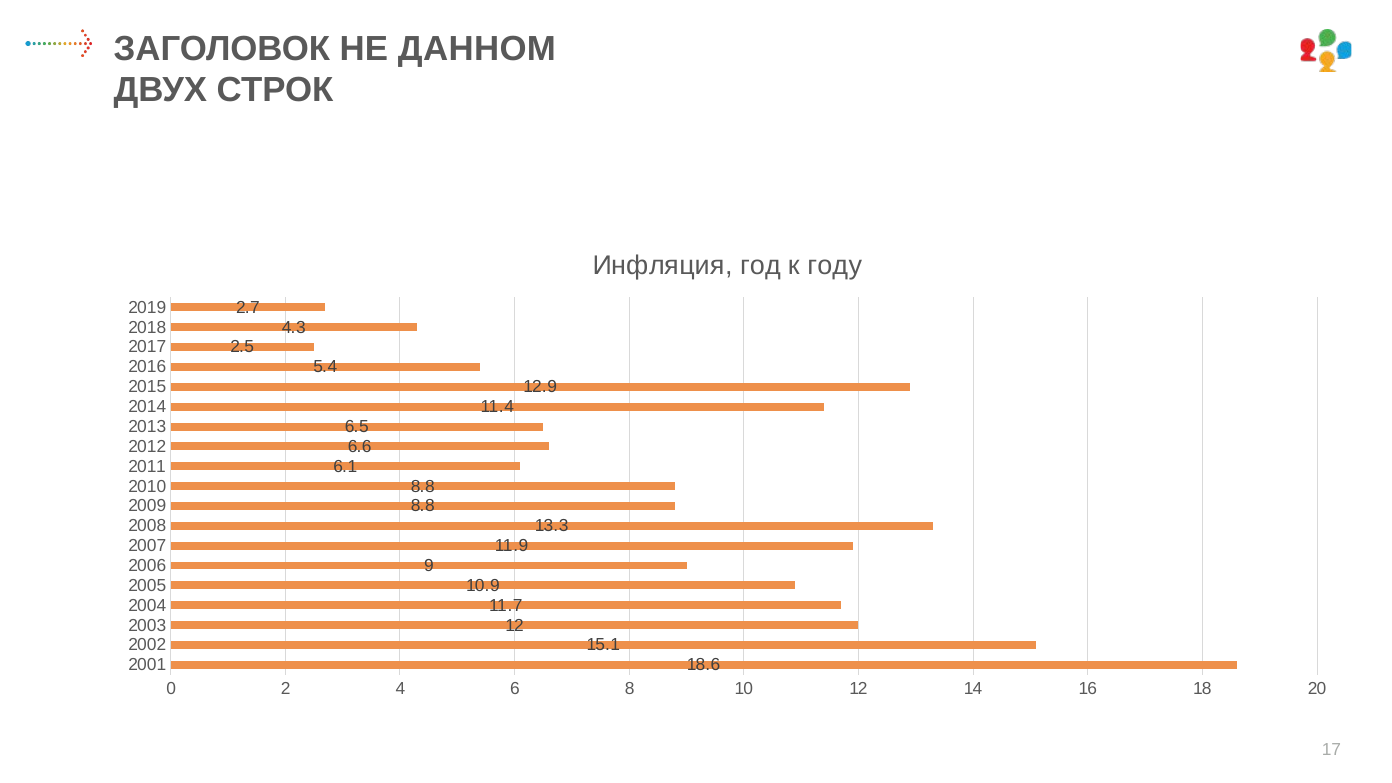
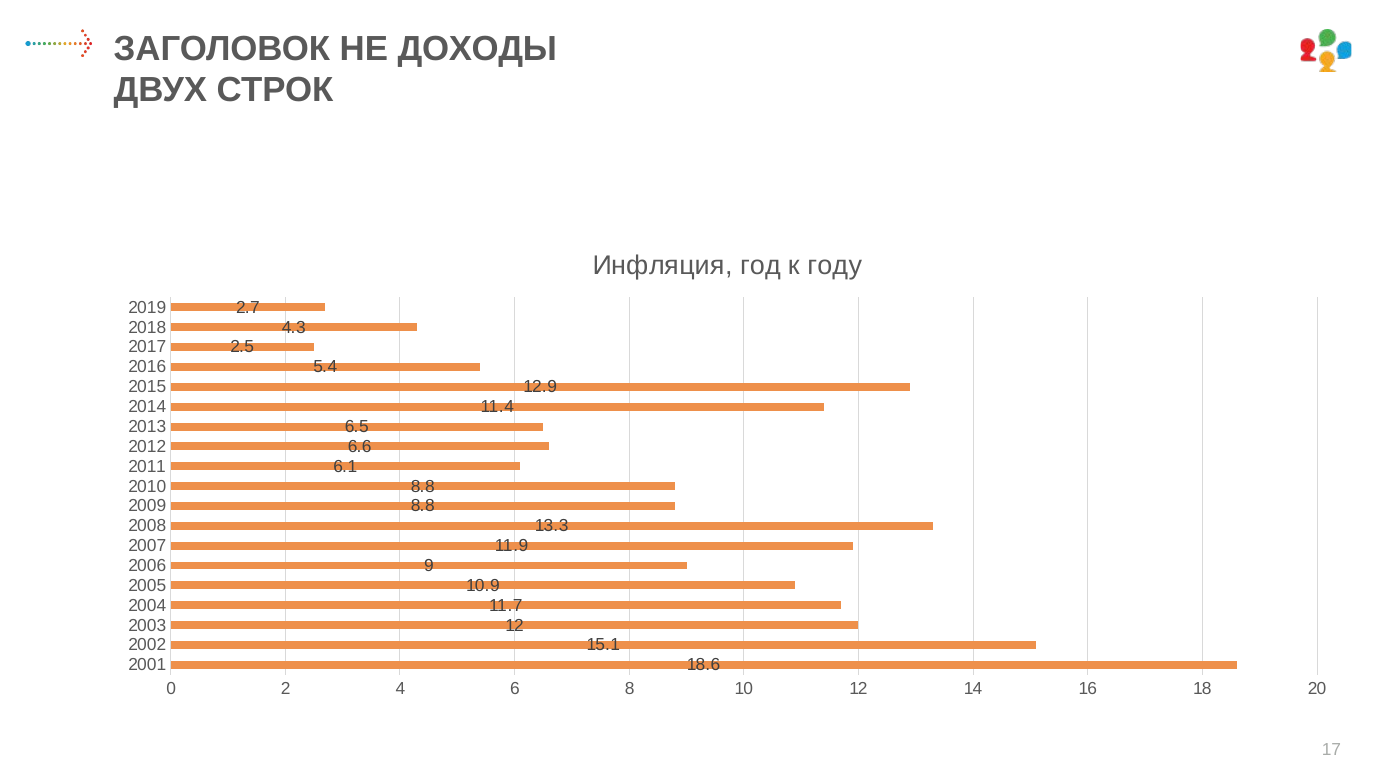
ДАННОМ: ДАННОМ -> ДОХОДЫ
